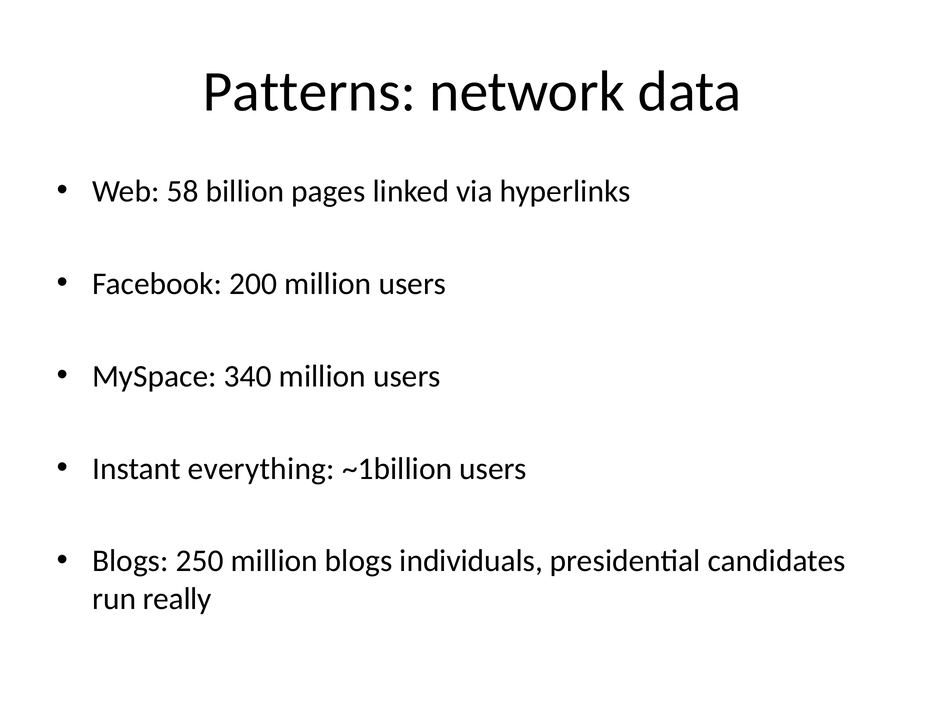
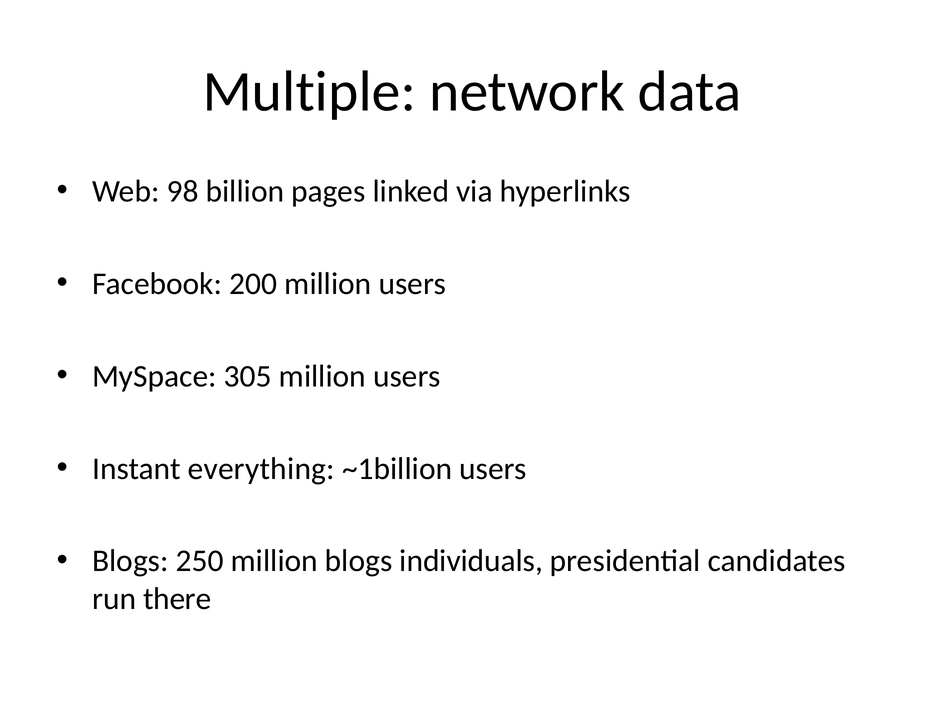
Patterns: Patterns -> Multiple
58: 58 -> 98
340: 340 -> 305
really: really -> there
